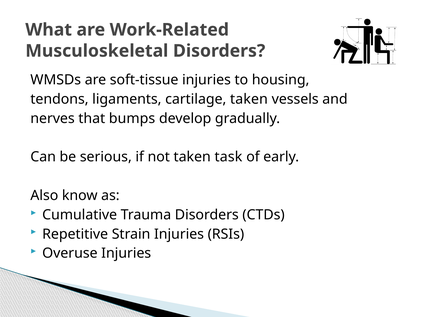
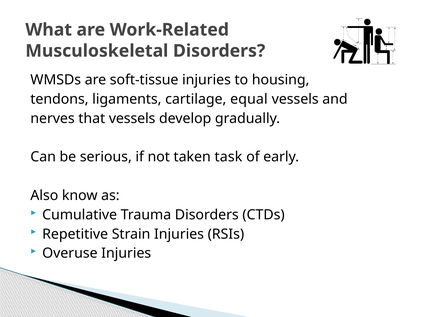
cartilage taken: taken -> equal
that bumps: bumps -> vessels
